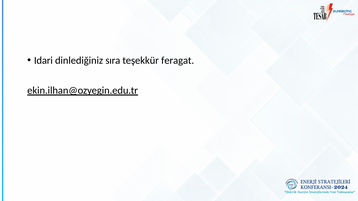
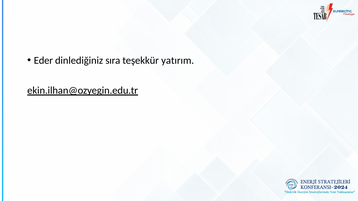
Idari: Idari -> Eder
feragat: feragat -> yatırım
